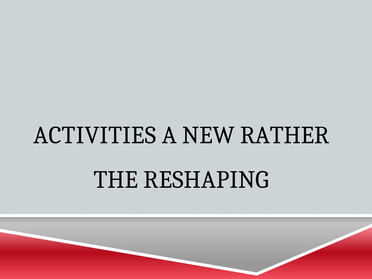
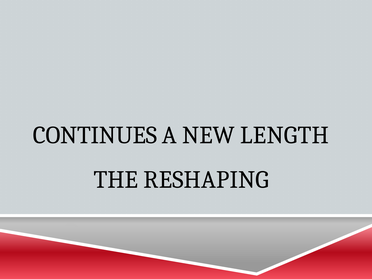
ACTIVITIES: ACTIVITIES -> CONTINUES
RATHER: RATHER -> LENGTH
